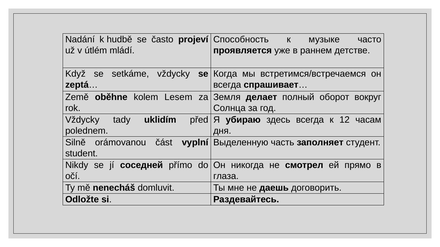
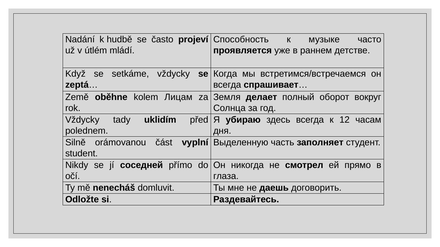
Lesem: Lesem -> Лицам
